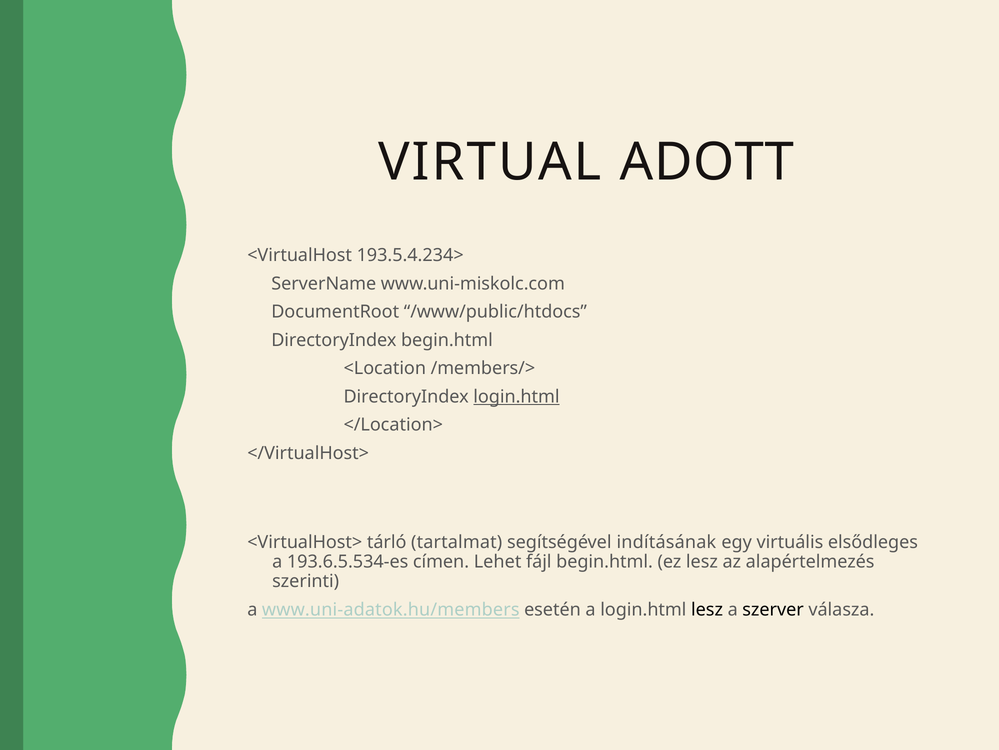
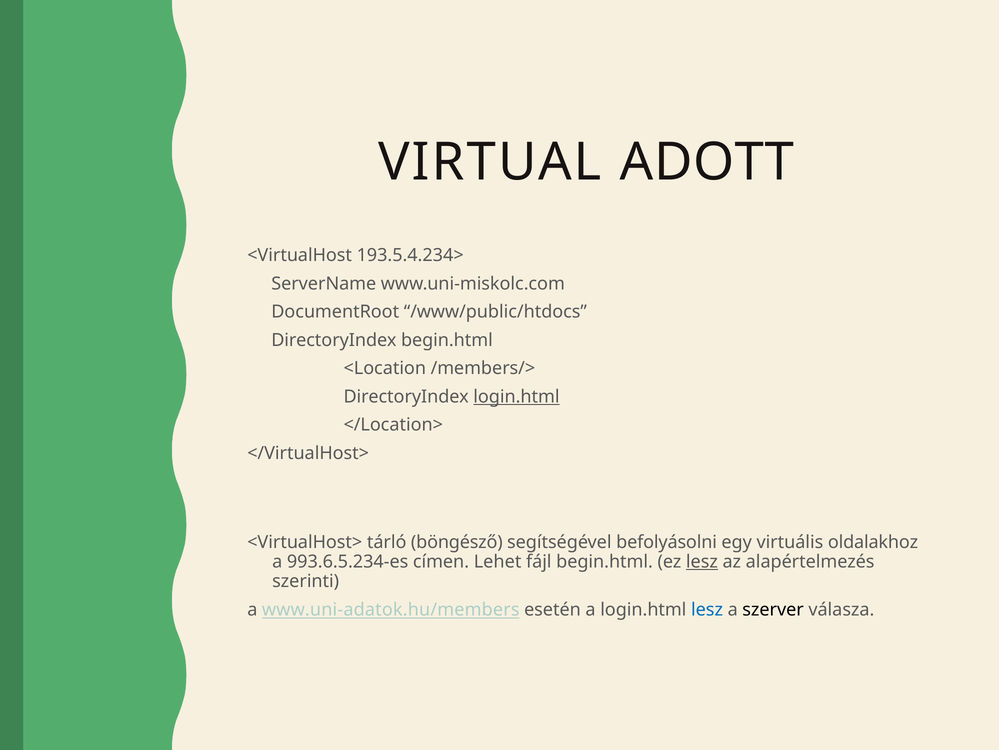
tartalmat: tartalmat -> böngésző
indításának: indításának -> befolyásolni
elsődleges: elsődleges -> oldalakhoz
193.6.5.534-es: 193.6.5.534-es -> 993.6.5.234-es
lesz at (702, 561) underline: none -> present
lesz at (707, 609) colour: black -> blue
